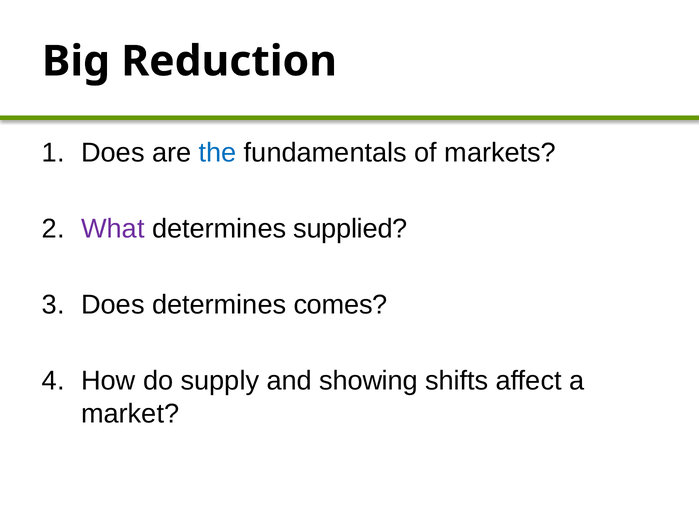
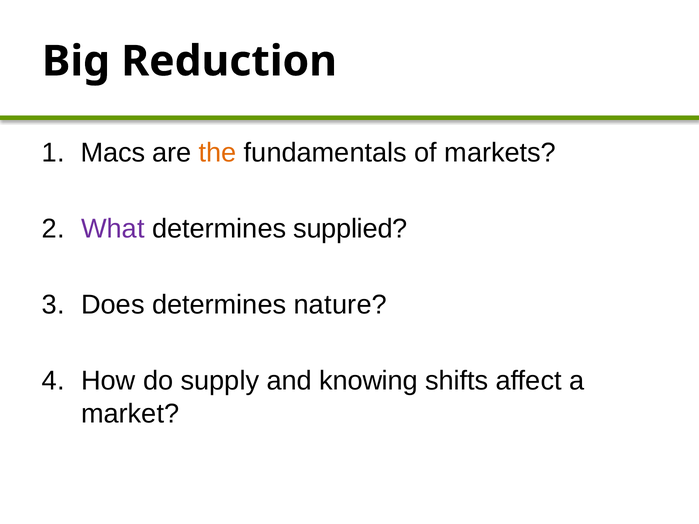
Does at (113, 153): Does -> Macs
the colour: blue -> orange
comes: comes -> nature
showing: showing -> knowing
